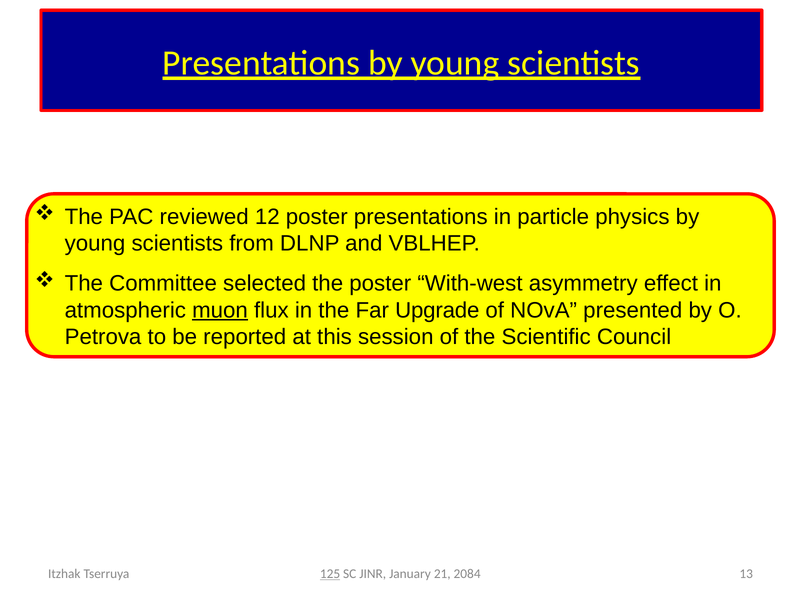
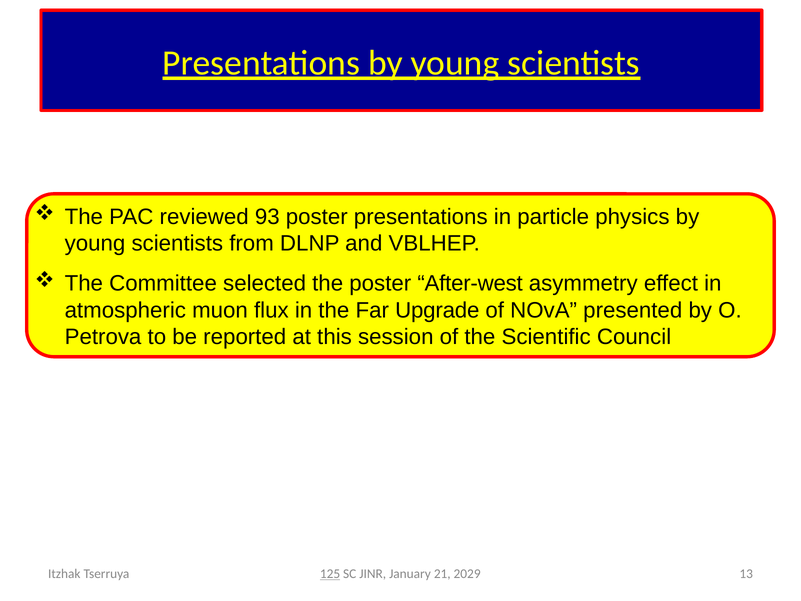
12: 12 -> 93
With-west: With-west -> After-west
muon underline: present -> none
2084: 2084 -> 2029
